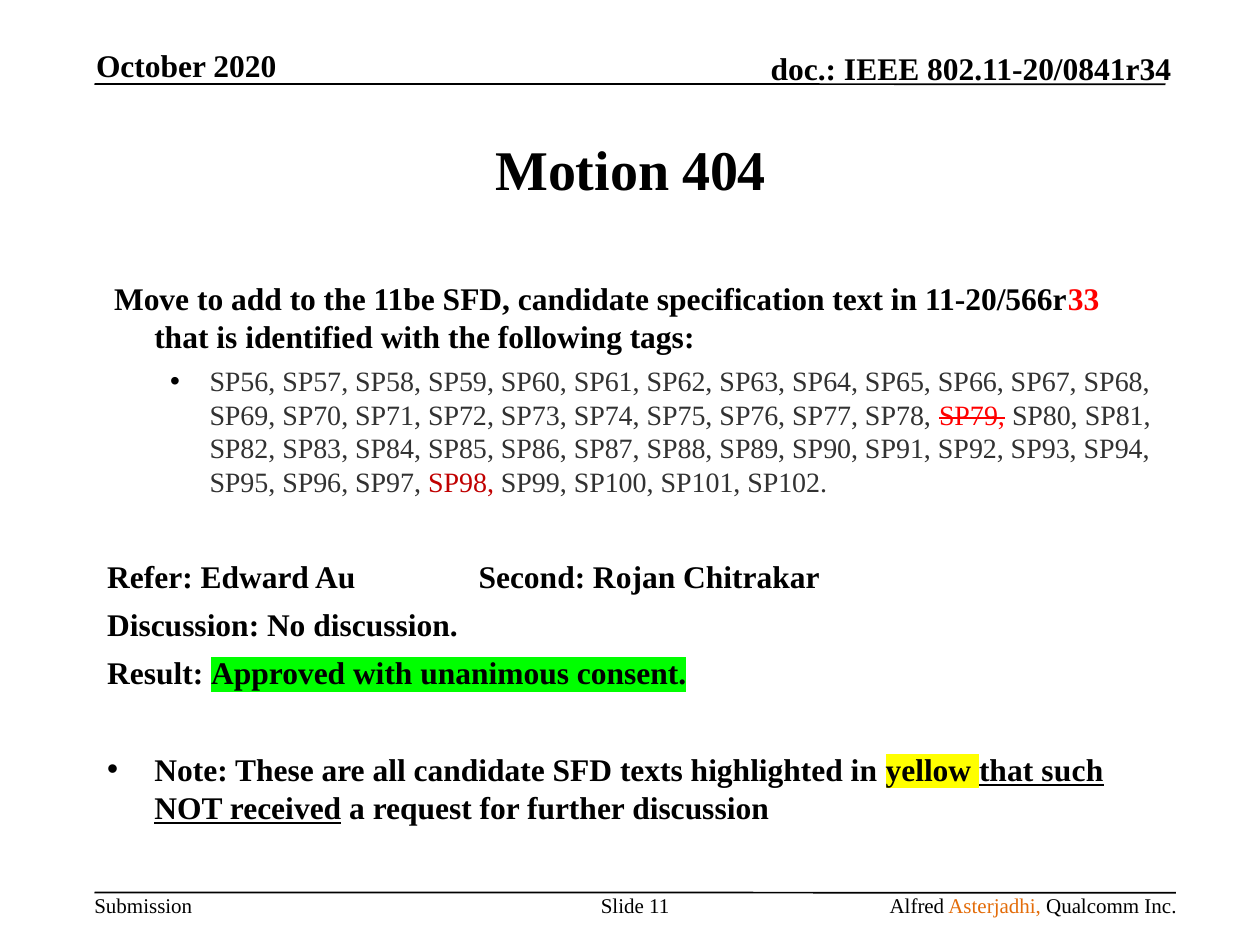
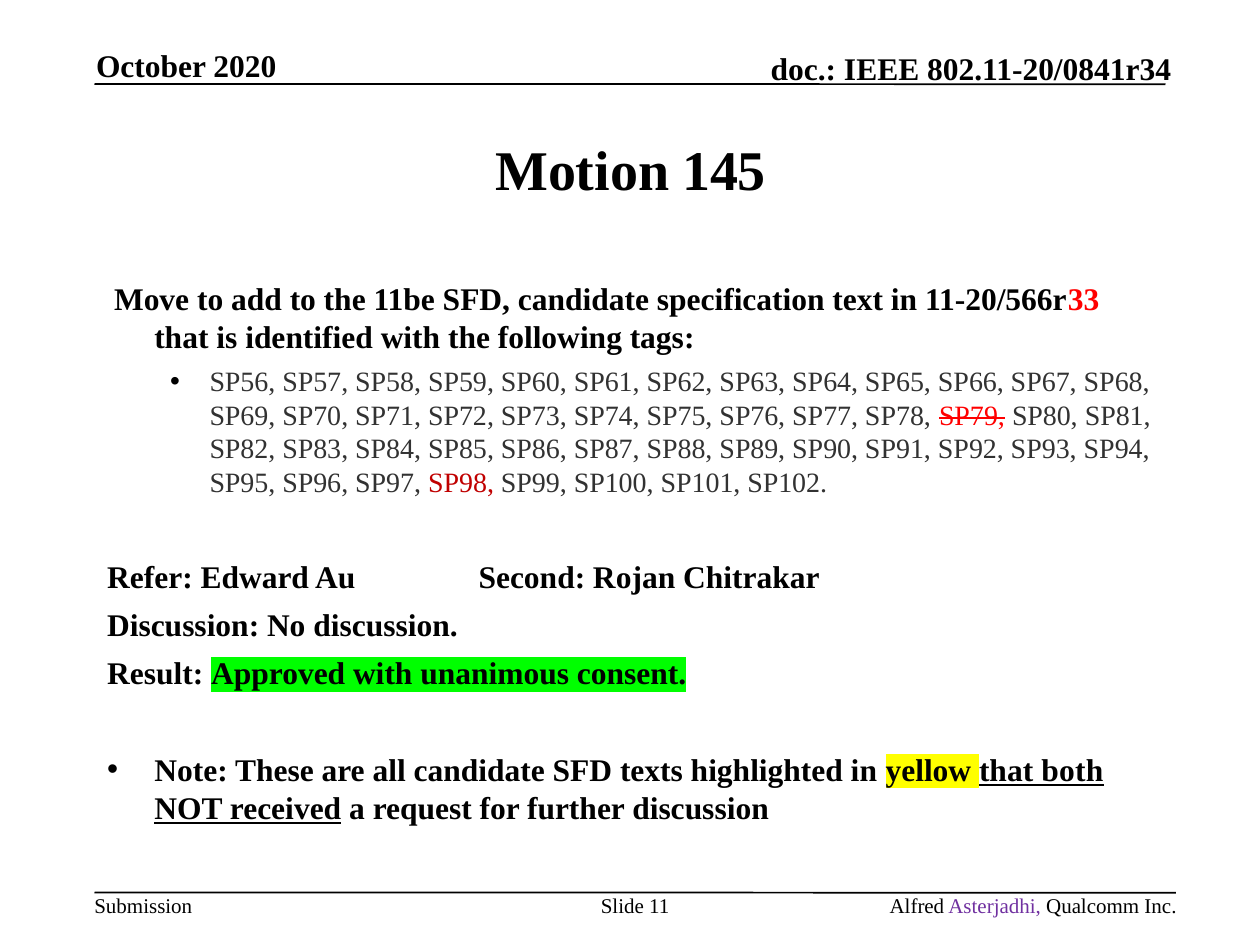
404: 404 -> 145
such: such -> both
Asterjadhi colour: orange -> purple
